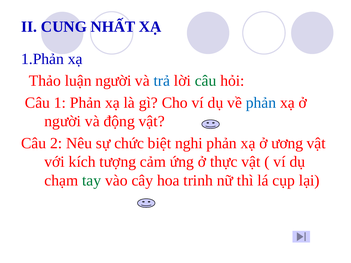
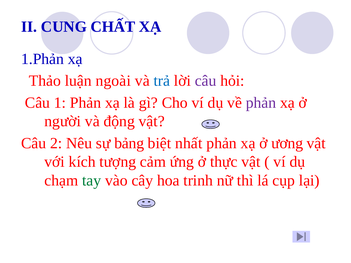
NHẤT: NHẤT -> CHẤT
luận người: người -> ngoài
câu at (206, 81) colour: green -> purple
phản at (261, 103) colour: blue -> purple
chức: chức -> bảng
nghi: nghi -> nhất
